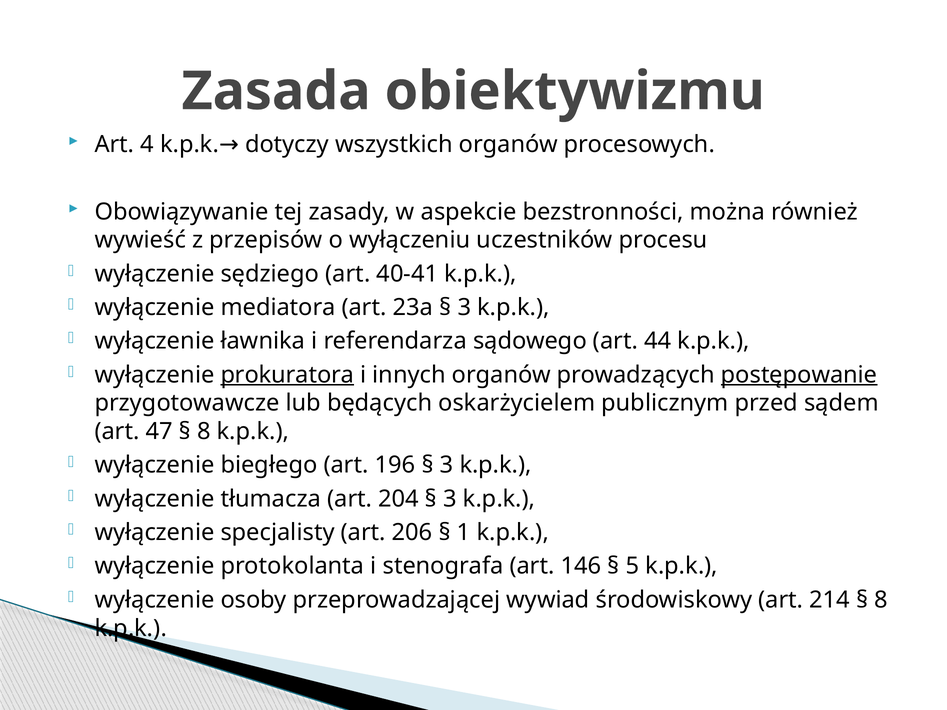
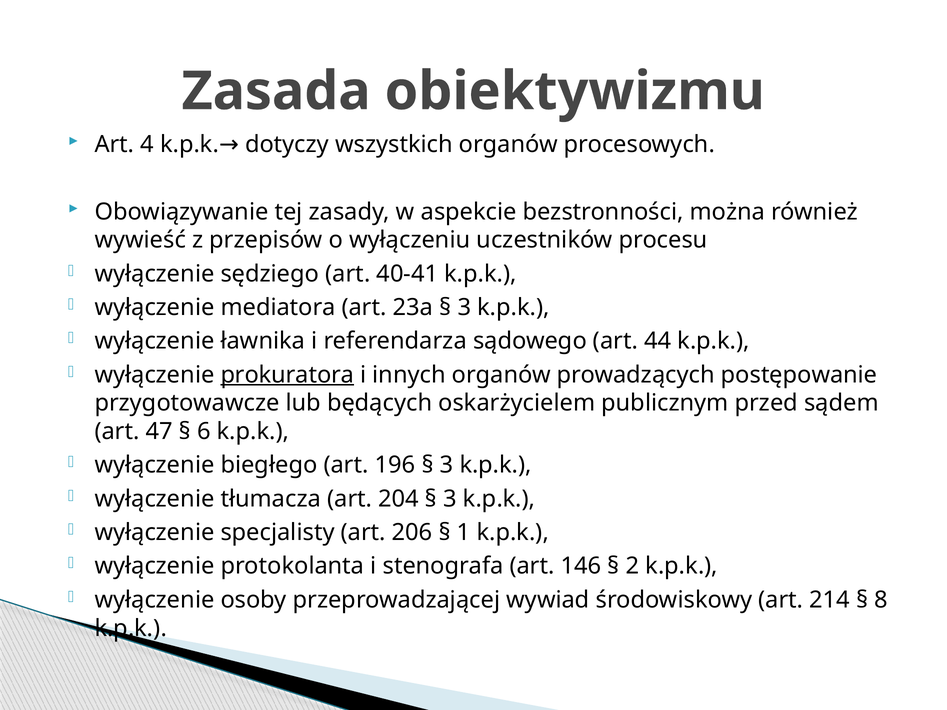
postępowanie underline: present -> none
8 at (204, 432): 8 -> 6
5: 5 -> 2
